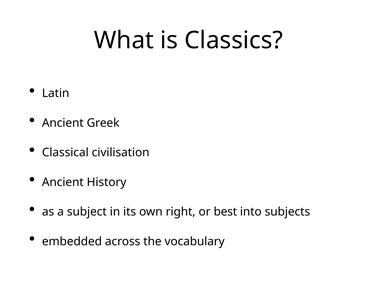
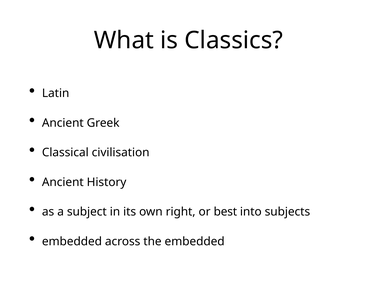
the vocabulary: vocabulary -> embedded
